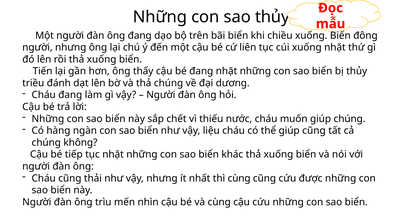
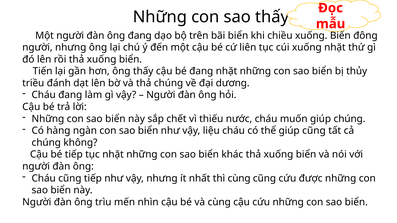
sao thủy: thủy -> thấy
cũng thải: thải -> tiếp
